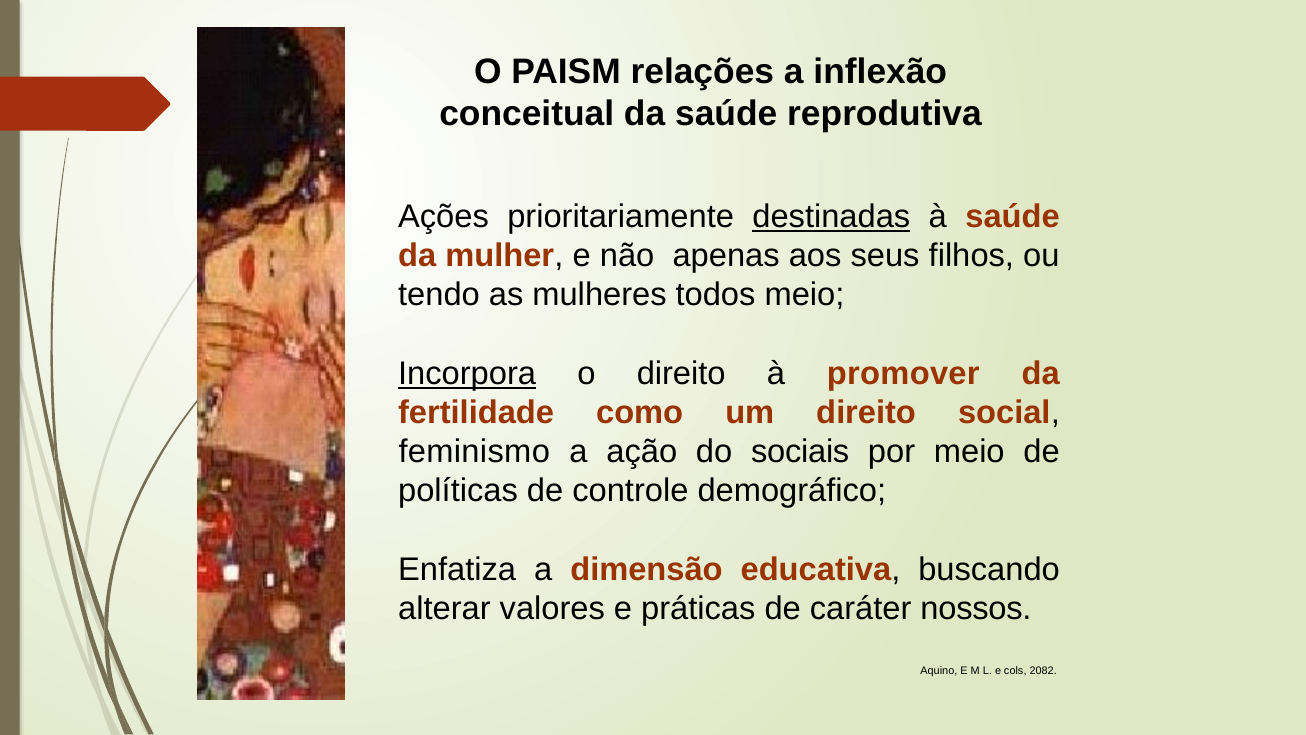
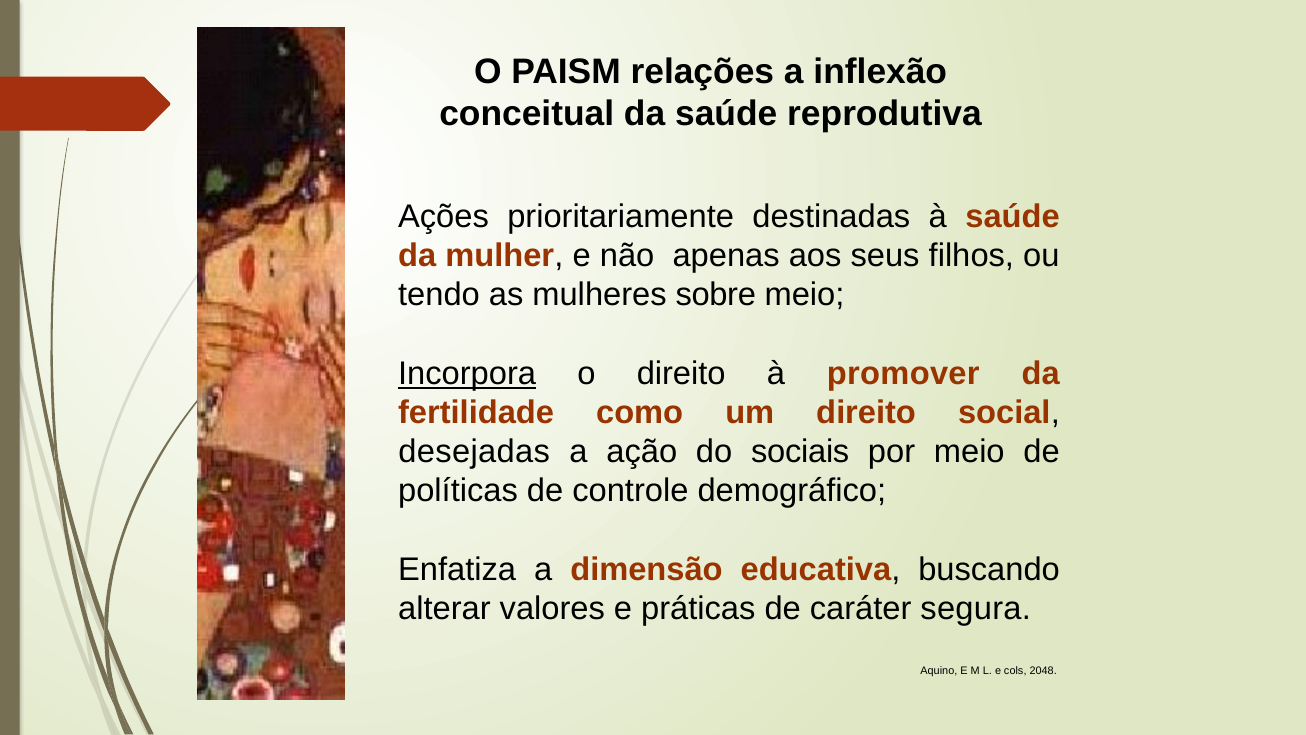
destinadas underline: present -> none
todos: todos -> sobre
feminismo: feminismo -> desejadas
nossos: nossos -> segura
2082: 2082 -> 2048
